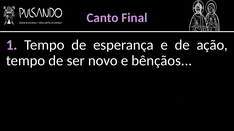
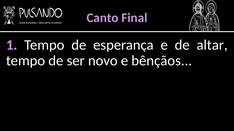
ação: ação -> altar
